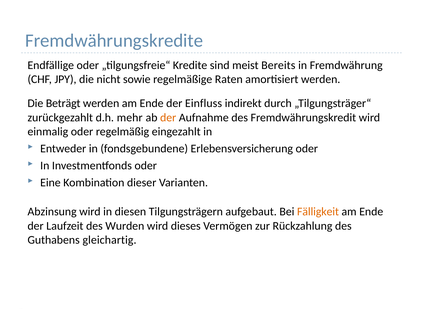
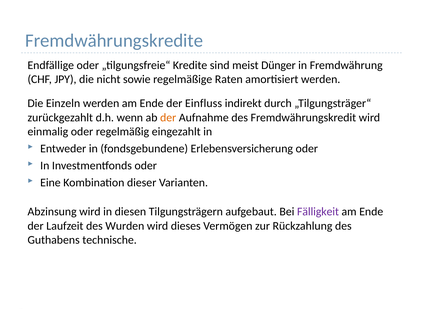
Bereits: Bereits -> Dünger
Beträgt: Beträgt -> Einzeln
mehr: mehr -> wenn
Fälligkeit colour: orange -> purple
gleichartig: gleichartig -> technische
